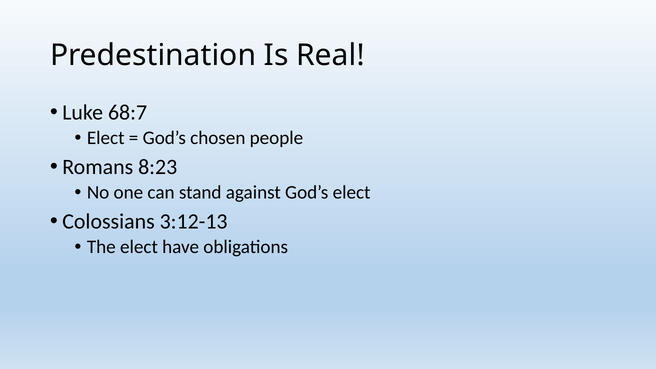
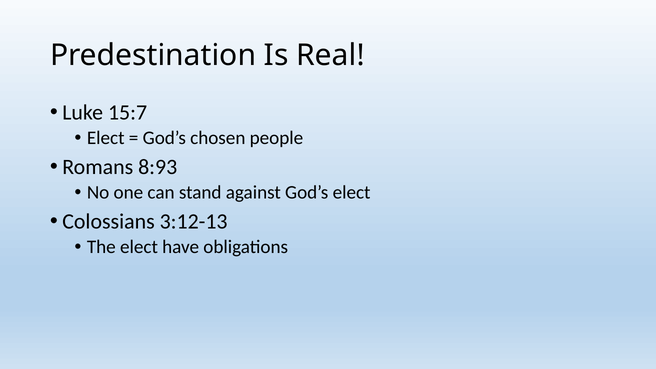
68:7: 68:7 -> 15:7
8:23: 8:23 -> 8:93
